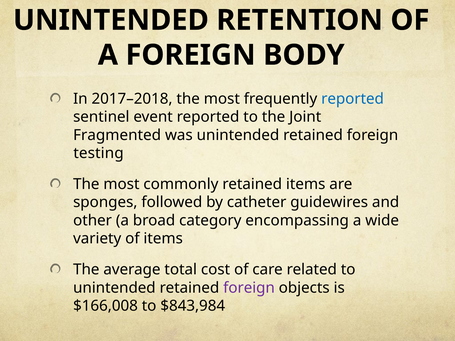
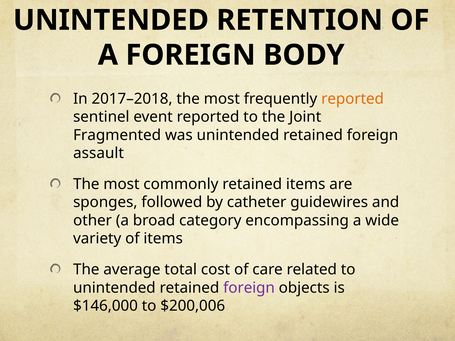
reported at (353, 99) colour: blue -> orange
testing: testing -> assault
$166,008: $166,008 -> $146,000
$843,984: $843,984 -> $200,006
